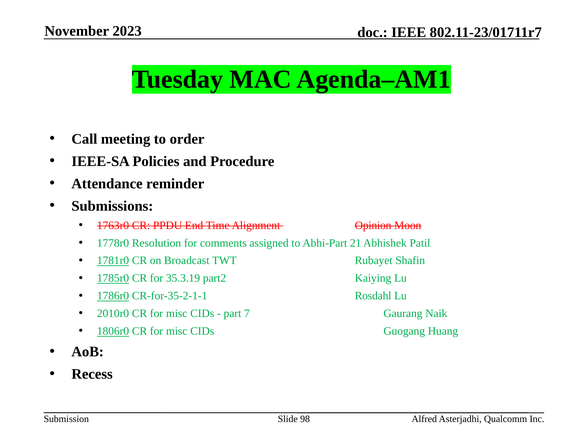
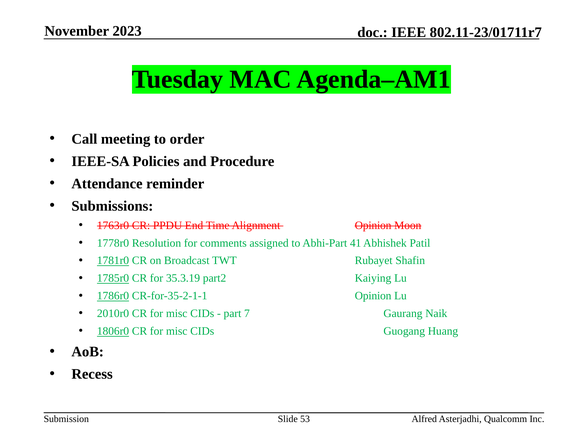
21: 21 -> 41
CR-for-35-2-1-1 Rosdahl: Rosdahl -> Opinion
98: 98 -> 53
